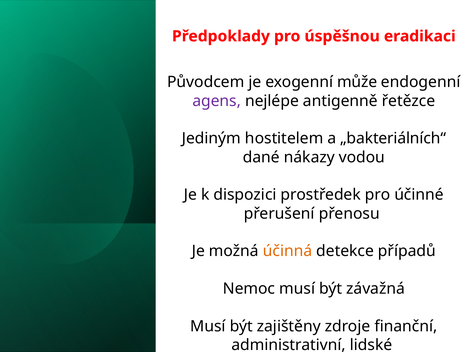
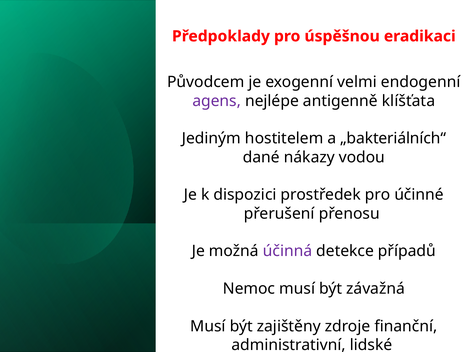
může: může -> velmi
řetězce: řetězce -> klíšťata
účinná colour: orange -> purple
